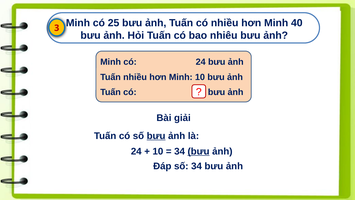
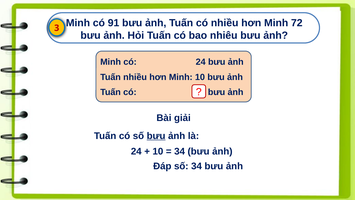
25: 25 -> 91
40: 40 -> 72
bưu at (199, 151) underline: present -> none
